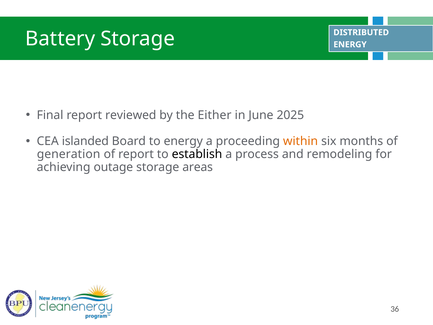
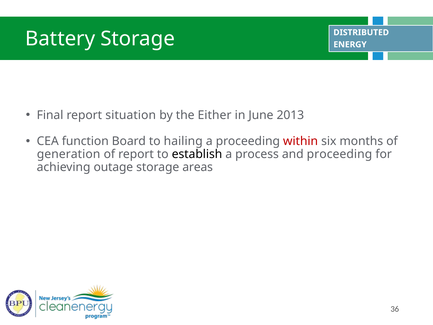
reviewed: reviewed -> situation
2025: 2025 -> 2013
islanded: islanded -> function
to energy: energy -> hailing
within colour: orange -> red
and remodeling: remodeling -> proceeding
